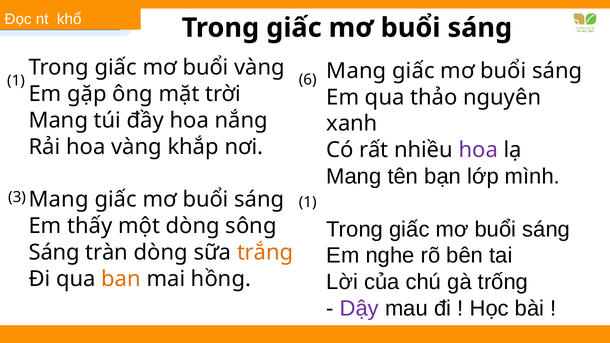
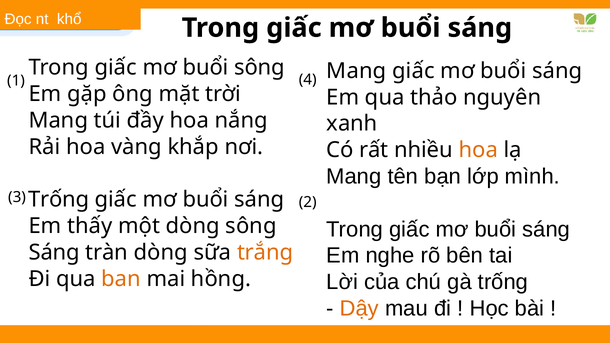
buổi vàng: vàng -> sông
6: 6 -> 4
hoa at (478, 150) colour: purple -> orange
3 1: 1 -> 2
Mang at (59, 200): Mang -> Trống
Dậy colour: purple -> orange
